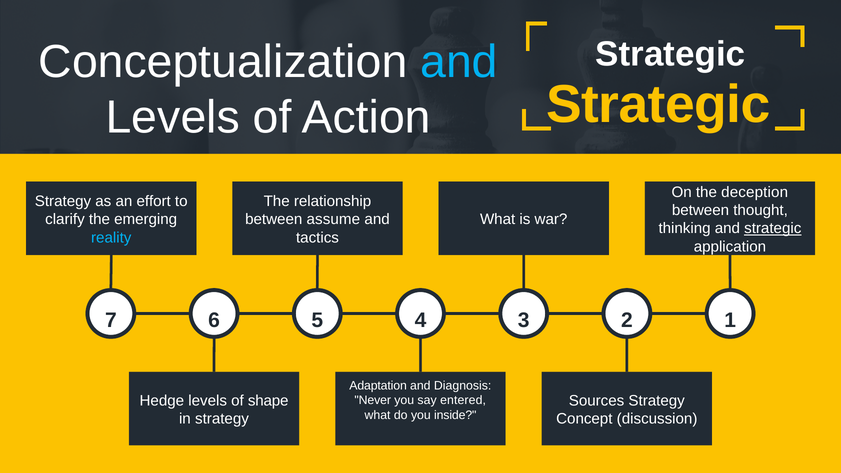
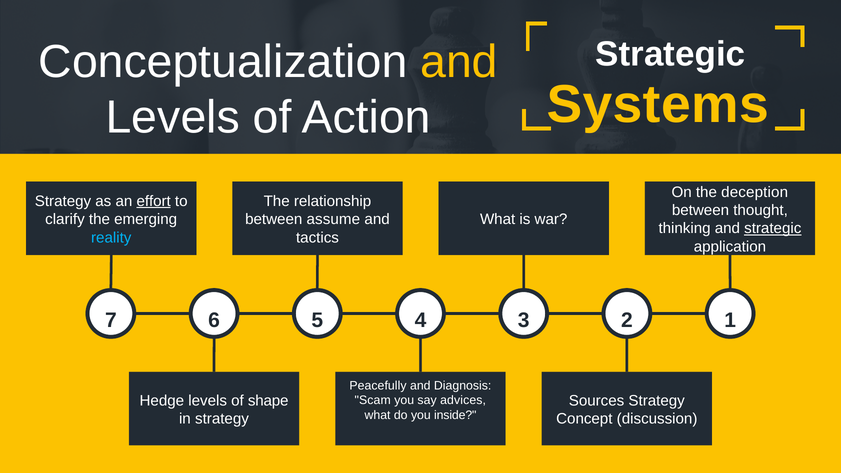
and at (459, 62) colour: light blue -> yellow
Strategic at (658, 105): Strategic -> Systems
effort underline: none -> present
Adaptation: Adaptation -> Peacefully
Never: Never -> Scam
entered: entered -> advices
